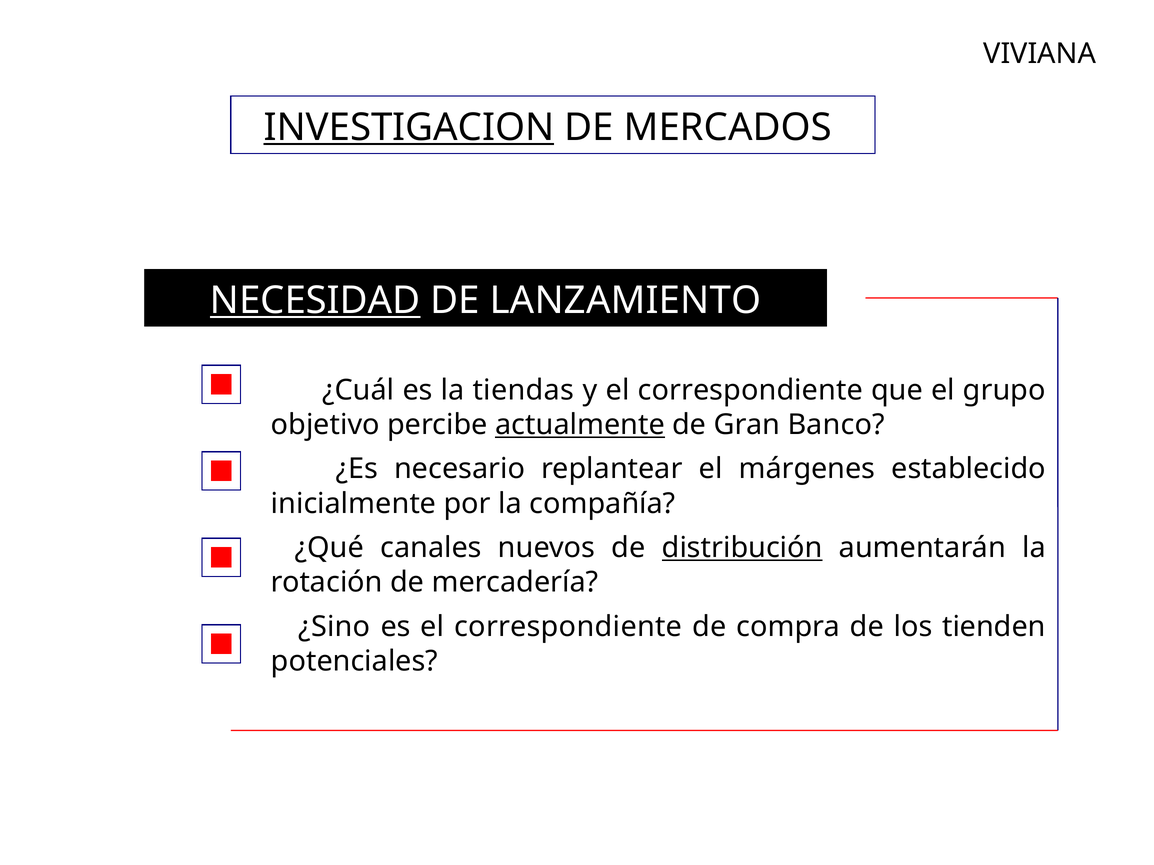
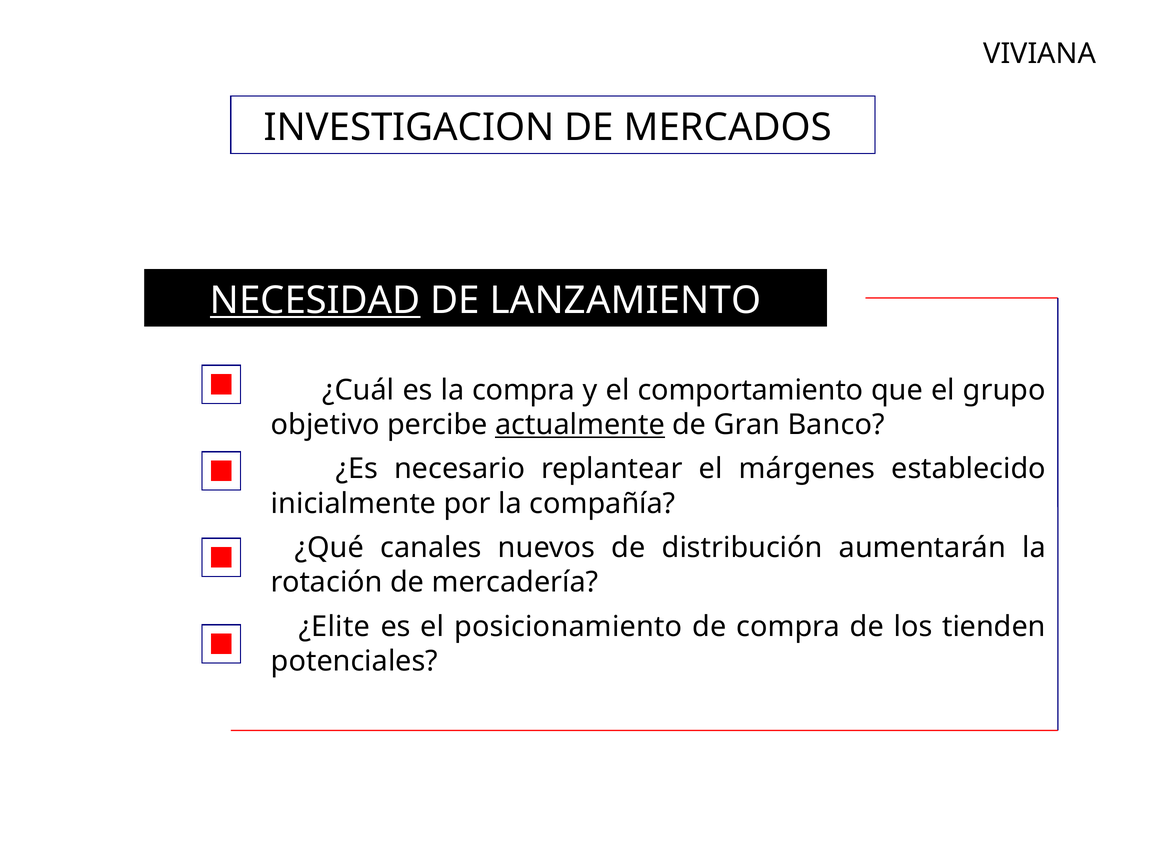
INVESTIGACION underline: present -> none
la tiendas: tiendas -> compra
y el correspondiente: correspondiente -> comportamiento
distribución underline: present -> none
¿Sino: ¿Sino -> ¿Elite
es el correspondiente: correspondiente -> posicionamiento
